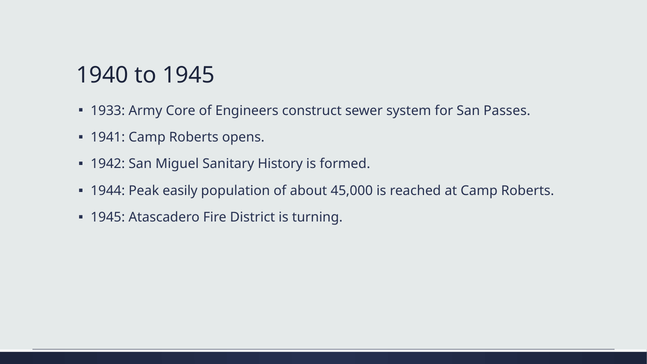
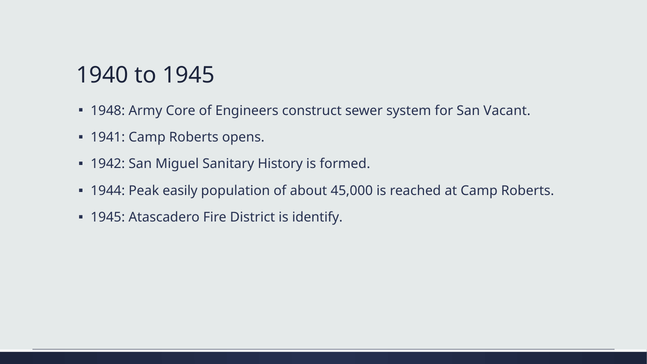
1933: 1933 -> 1948
Passes: Passes -> Vacant
turning: turning -> identify
